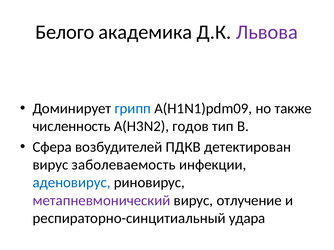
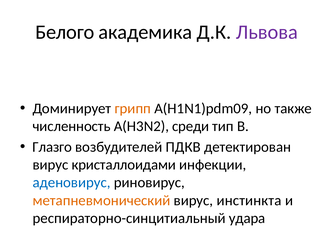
грипп colour: blue -> orange
годов: годов -> среди
Сфера: Сфера -> Глазго
заболеваемость: заболеваемость -> кристаллоидами
метапневмонический colour: purple -> orange
отлучение: отлучение -> инстинкта
